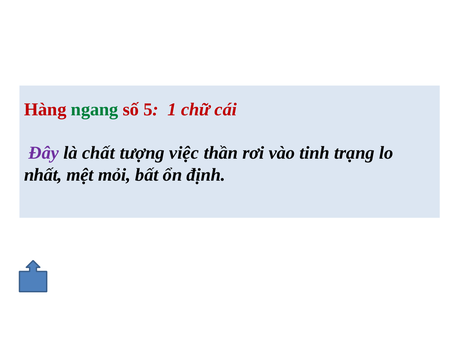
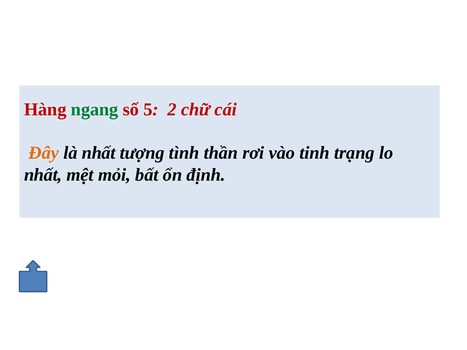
1: 1 -> 2
Đây colour: purple -> orange
là chất: chất -> nhất
việc: việc -> tình
